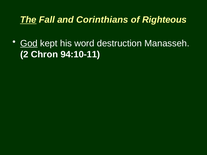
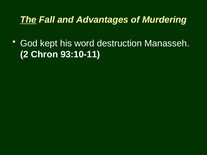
Corinthians: Corinthians -> Advantages
Righteous: Righteous -> Murdering
God underline: present -> none
94:10-11: 94:10-11 -> 93:10-11
